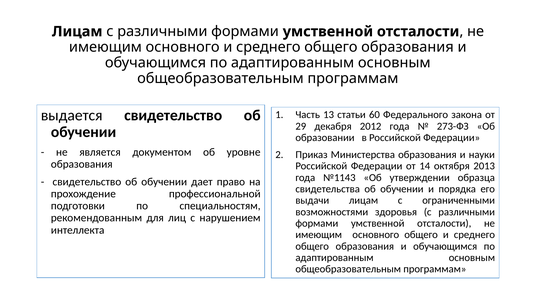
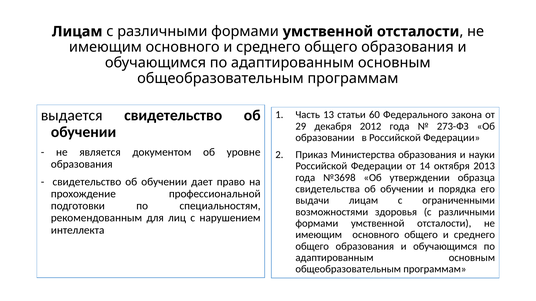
№1143: №1143 -> №3698
